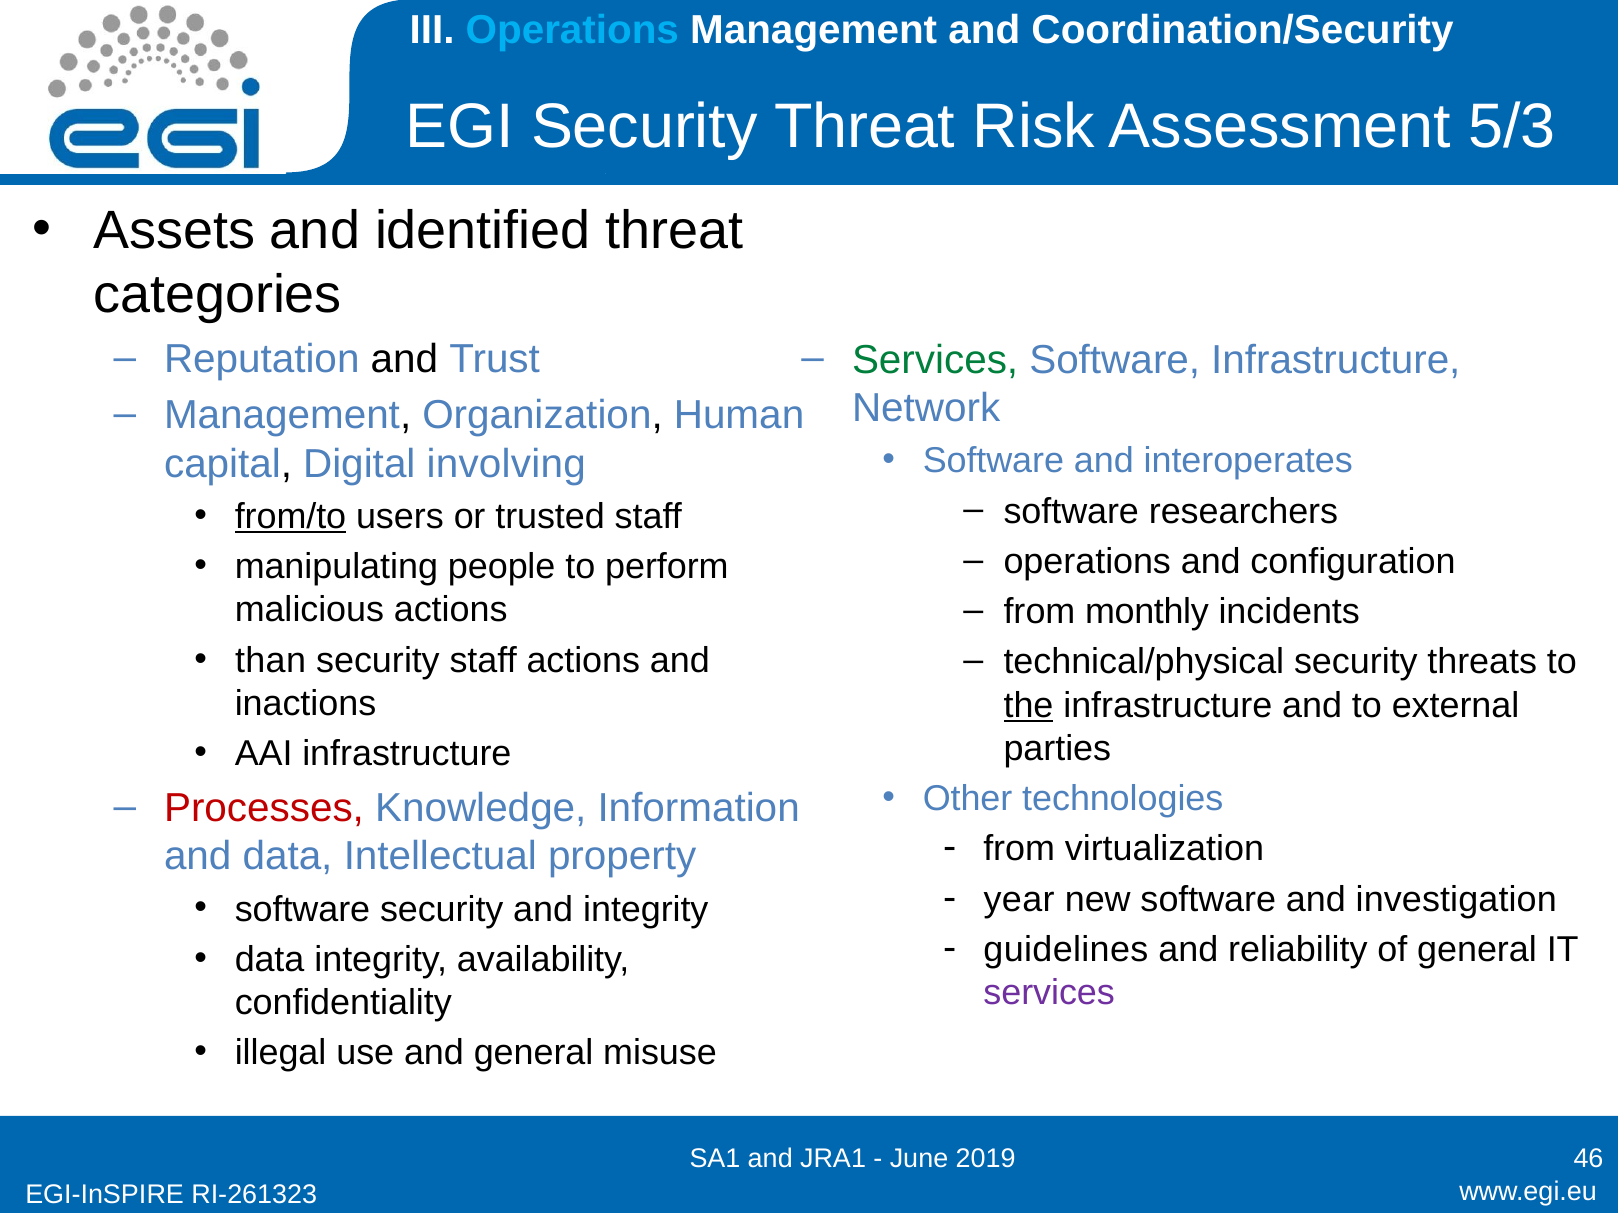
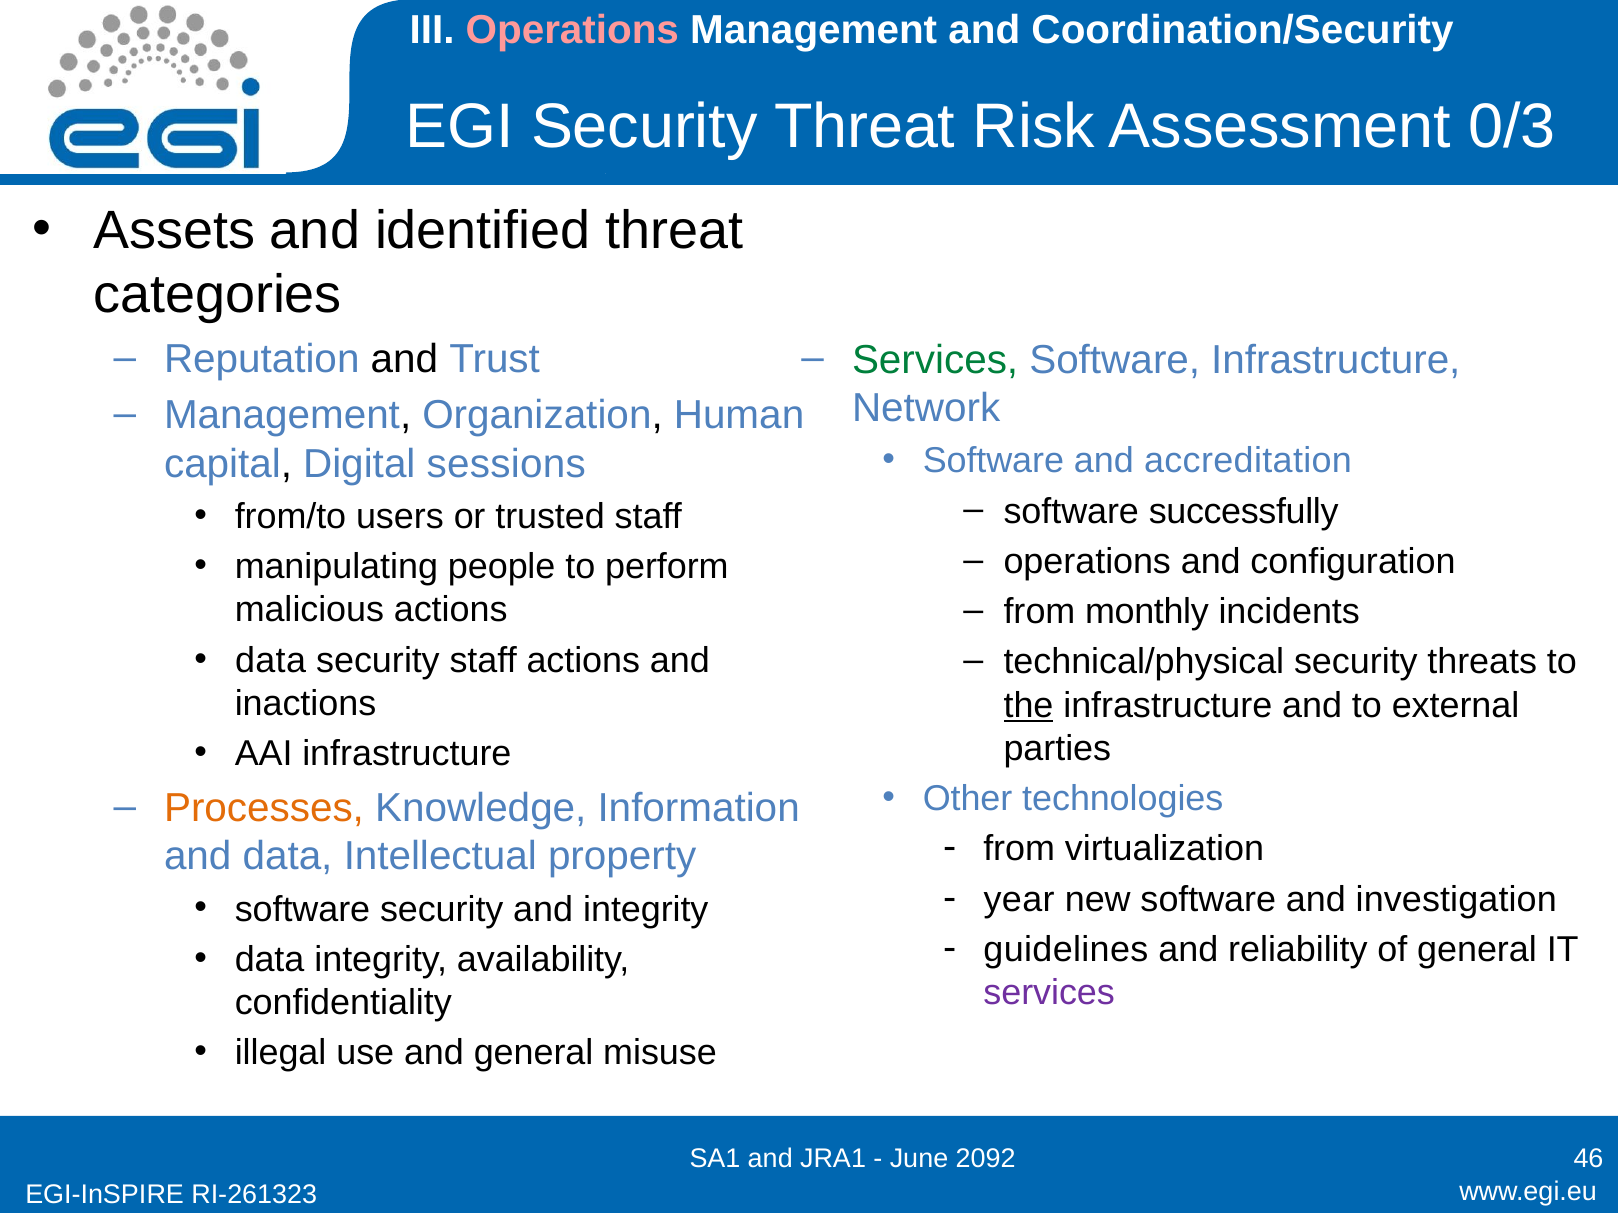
Operations at (572, 30) colour: light blue -> pink
5/3: 5/3 -> 0/3
interoperates: interoperates -> accreditation
involving: involving -> sessions
researchers: researchers -> successfully
from/to underline: present -> none
than at (271, 661): than -> data
Processes colour: red -> orange
2019: 2019 -> 2092
